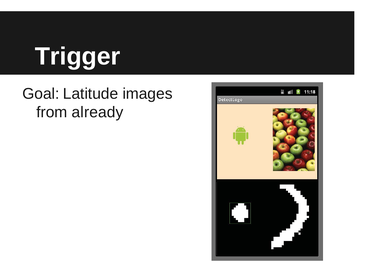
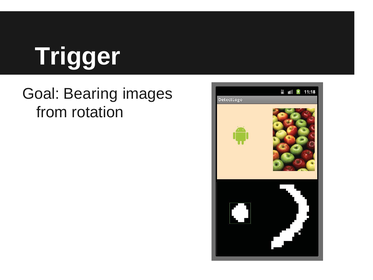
Latitude: Latitude -> Bearing
already: already -> rotation
